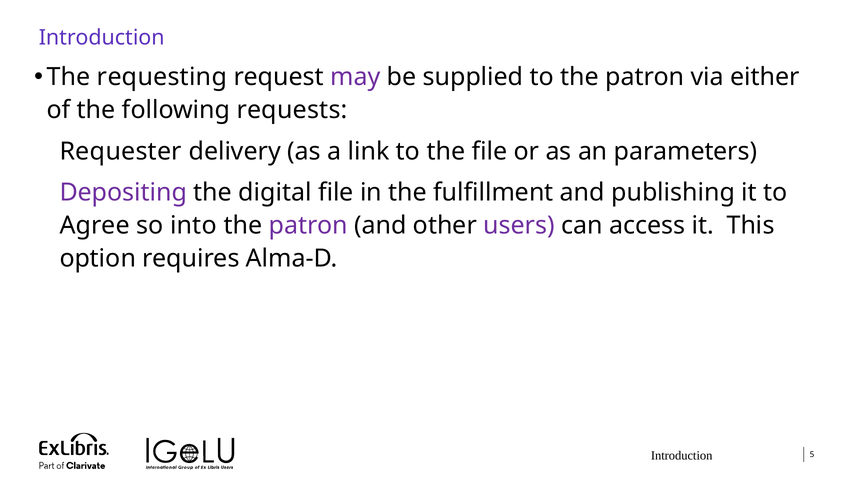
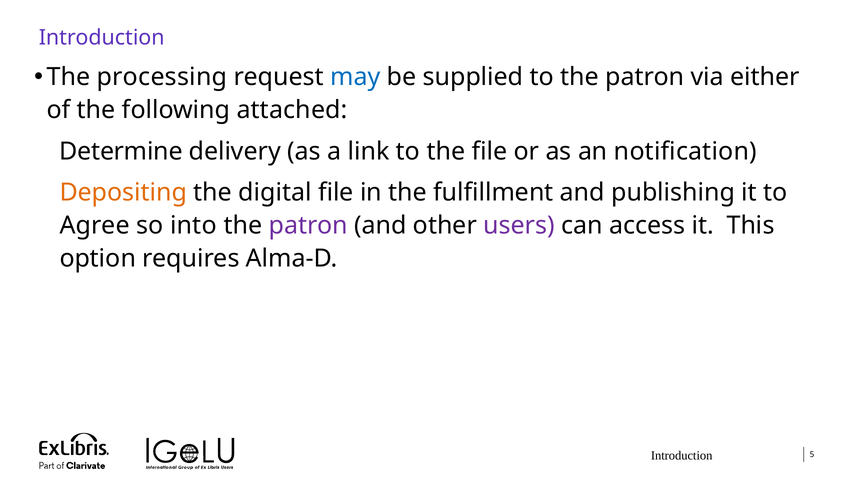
requesting: requesting -> processing
may colour: purple -> blue
requests: requests -> attached
Requester: Requester -> Determine
parameters: parameters -> notification
Depositing colour: purple -> orange
